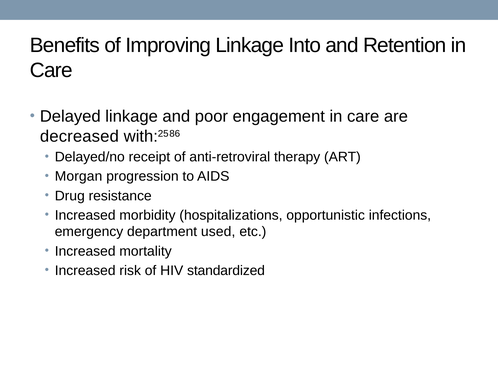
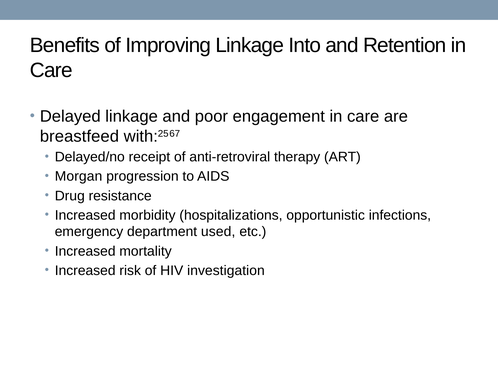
decreased: decreased -> breastfeed
86: 86 -> 67
standardized: standardized -> investigation
